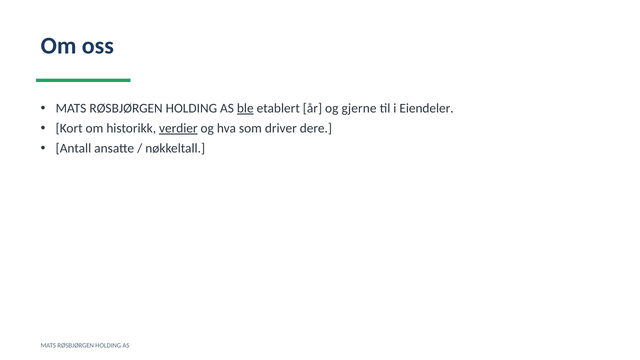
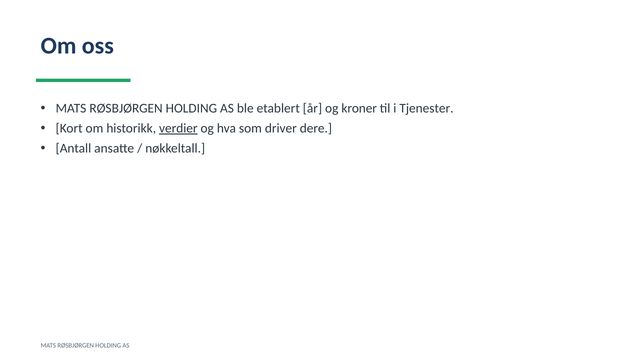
ble underline: present -> none
gjerne: gjerne -> kroner
Eiendeler: Eiendeler -> Tjenester
